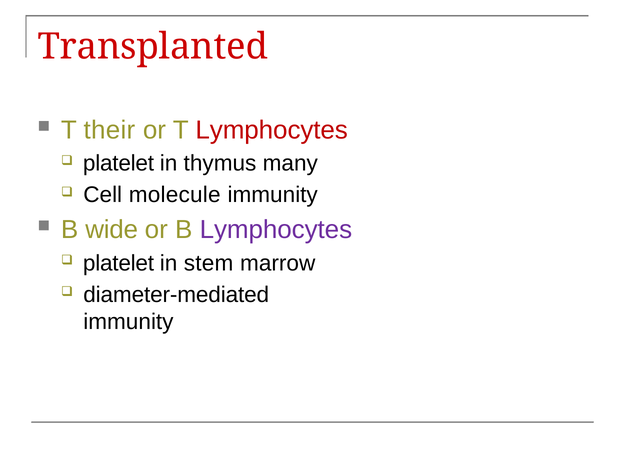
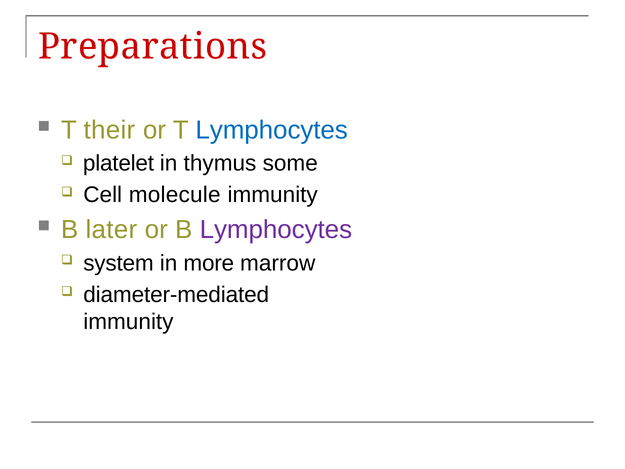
Transplanted: Transplanted -> Preparations
Lymphocytes at (272, 130) colour: red -> blue
many: many -> some
wide: wide -> later
platelet at (119, 263): platelet -> system
stem: stem -> more
